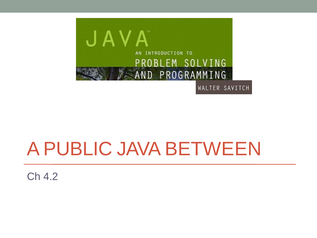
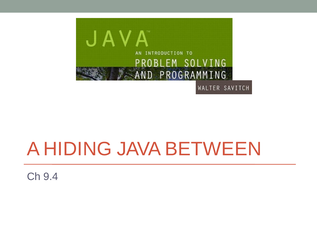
PUBLIC: PUBLIC -> HIDING
4.2: 4.2 -> 9.4
